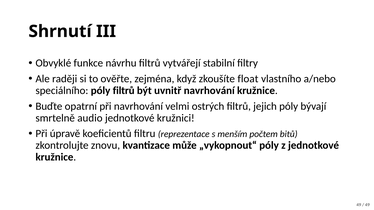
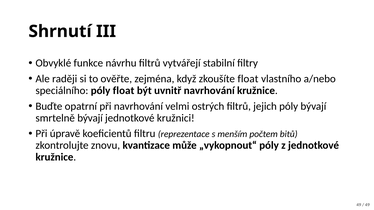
póly filtrů: filtrů -> float
smrtelně audio: audio -> bývají
